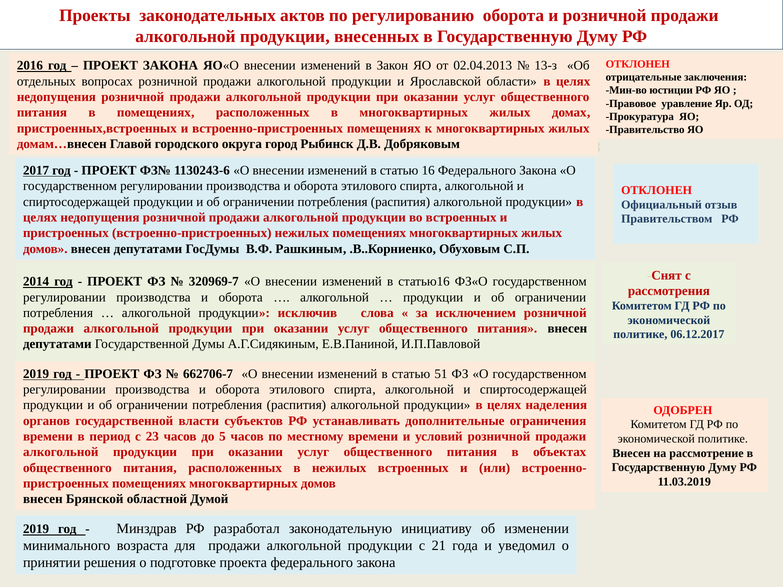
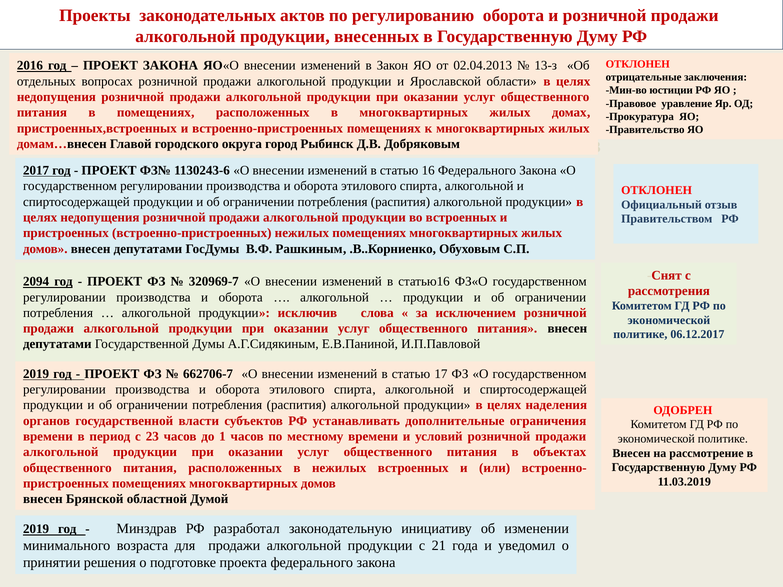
2014: 2014 -> 2094
51: 51 -> 17
до 5: 5 -> 1
